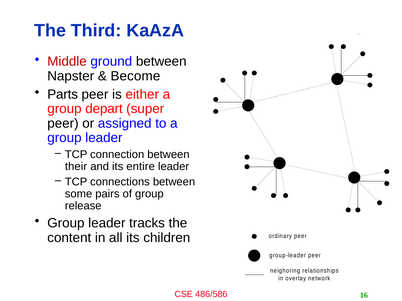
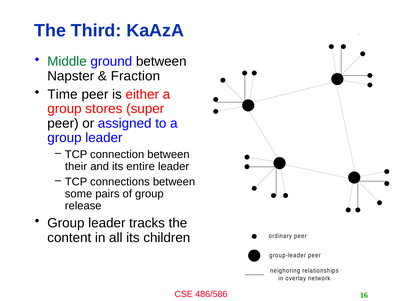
Middle colour: red -> green
Become: Become -> Fraction
Parts: Parts -> Time
depart: depart -> stores
